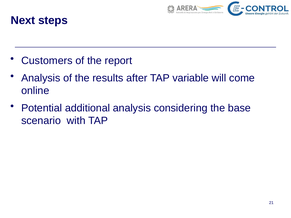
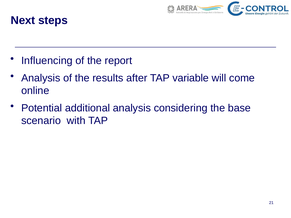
Customers: Customers -> Influencing
